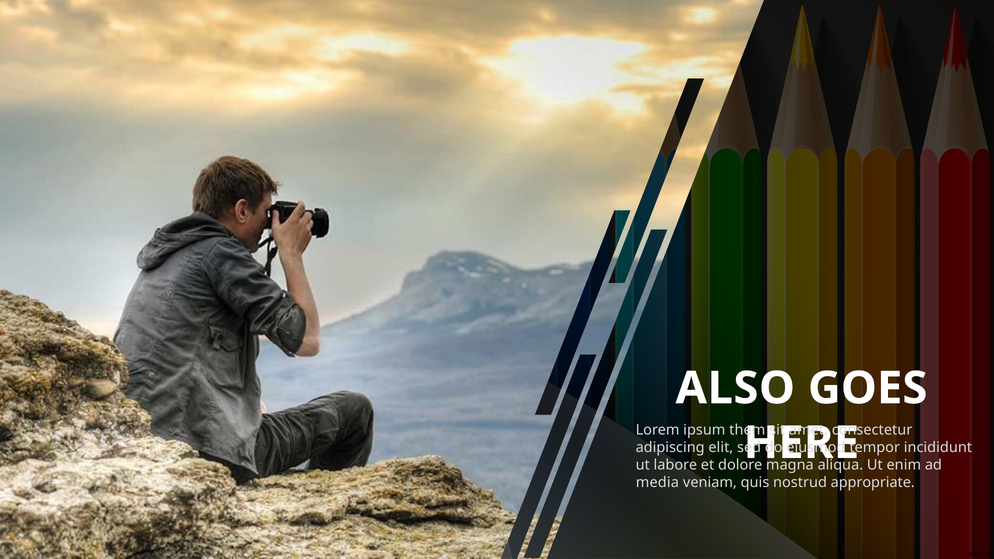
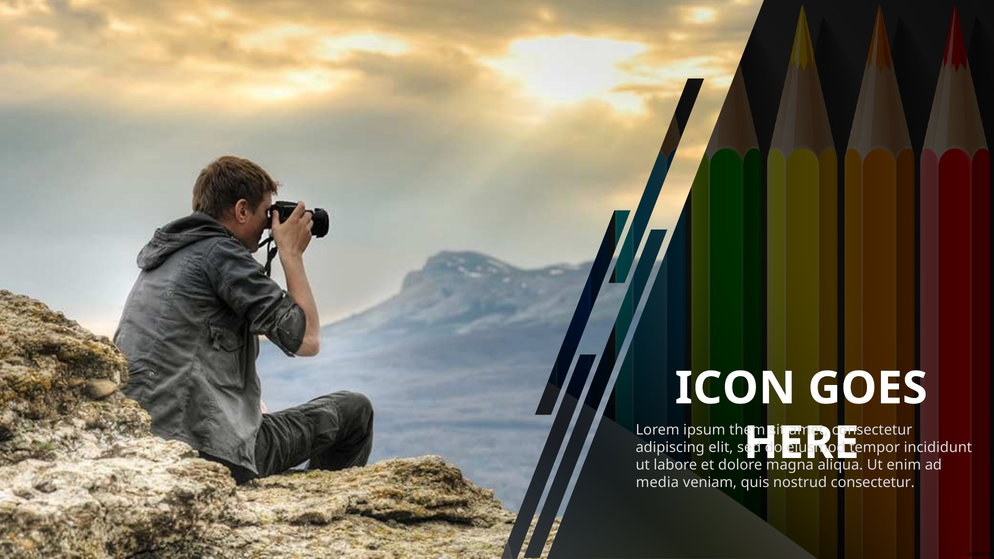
ALSO: ALSO -> ICON
nostrud appropriate: appropriate -> consectetur
